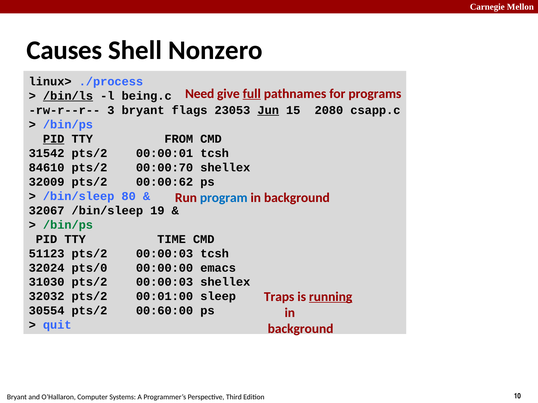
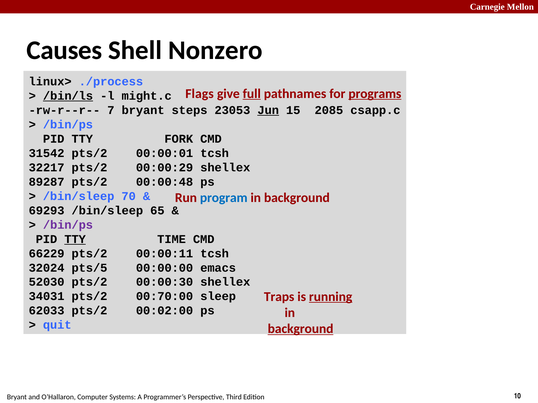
Need: Need -> Flags
programs underline: none -> present
being.c: being.c -> might.c
3: 3 -> 7
flags: flags -> steps
2080: 2080 -> 2085
PID at (54, 139) underline: present -> none
FROM: FROM -> FORK
84610: 84610 -> 32217
00:00:70: 00:00:70 -> 00:00:29
32009: 32009 -> 89287
00:00:62: 00:00:62 -> 00:00:48
80: 80 -> 70
32067: 32067 -> 69293
19: 19 -> 65
/bin/ps at (68, 225) colour: green -> purple
TTY at (75, 239) underline: none -> present
51123: 51123 -> 66229
00:00:03 at (165, 254): 00:00:03 -> 00:00:11
pts/0: pts/0 -> pts/5
31030: 31030 -> 52030
00:00:03 at (165, 282): 00:00:03 -> 00:00:30
32032: 32032 -> 34031
00:01:00: 00:01:00 -> 00:70:00
30554: 30554 -> 62033
00:60:00: 00:60:00 -> 00:02:00
background at (301, 329) underline: none -> present
